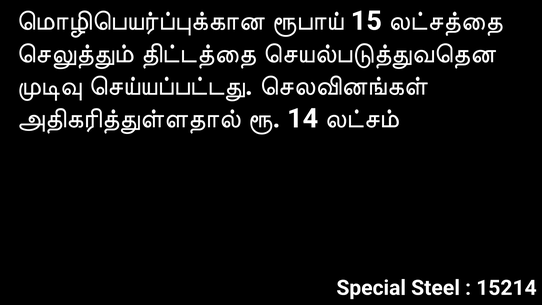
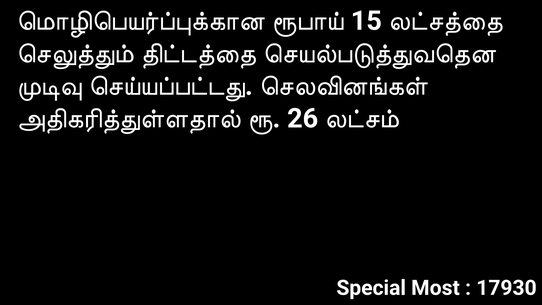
14: 14 -> 26
Steel: Steel -> Most
15214: 15214 -> 17930
